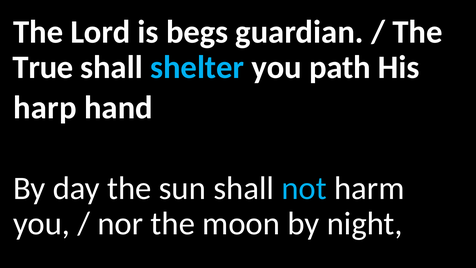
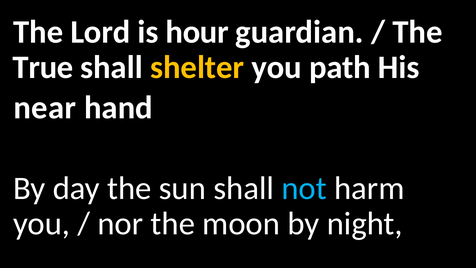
begs: begs -> hour
shelter colour: light blue -> yellow
harp: harp -> near
